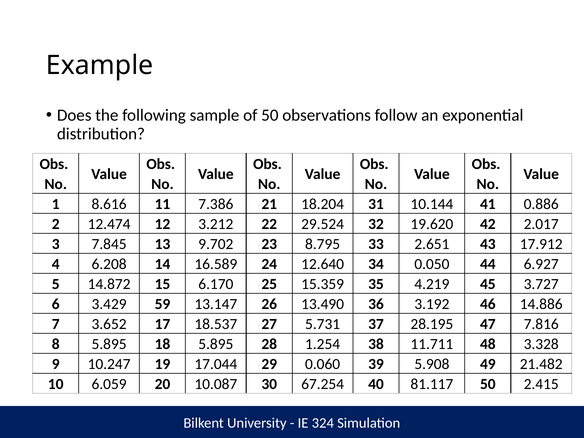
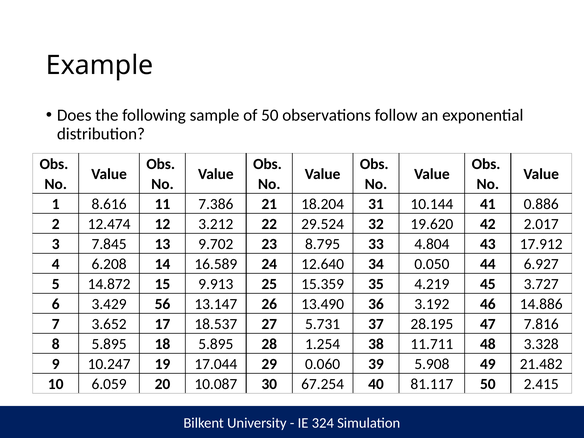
2.651: 2.651 -> 4.804
6.170: 6.170 -> 9.913
59: 59 -> 56
